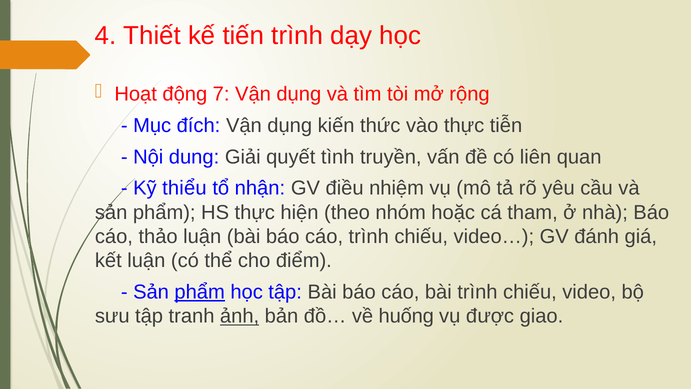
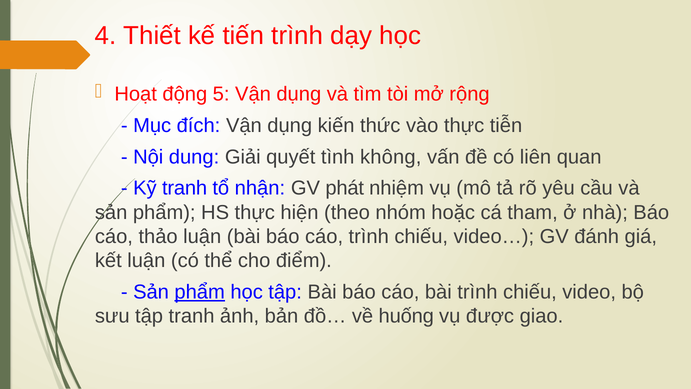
7: 7 -> 5
truyền: truyền -> không
Kỹ thiểu: thiểu -> tranh
điều: điều -> phát
ảnh underline: present -> none
